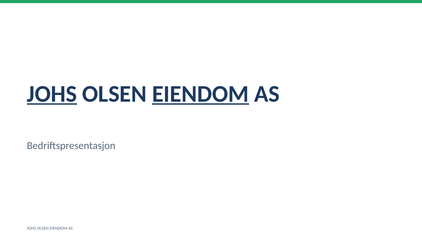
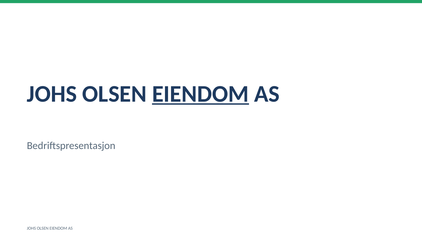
JOHS at (52, 94) underline: present -> none
